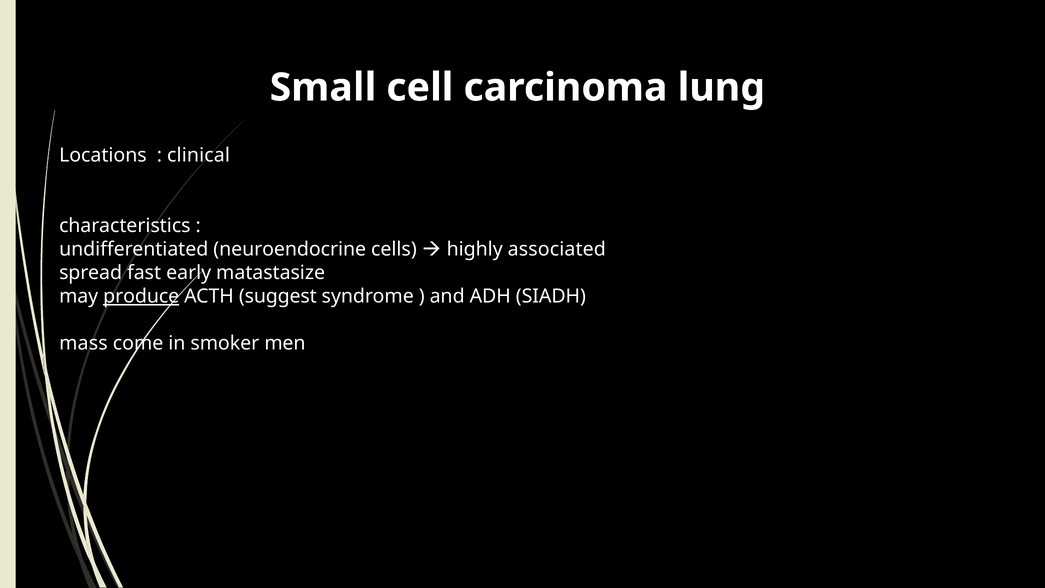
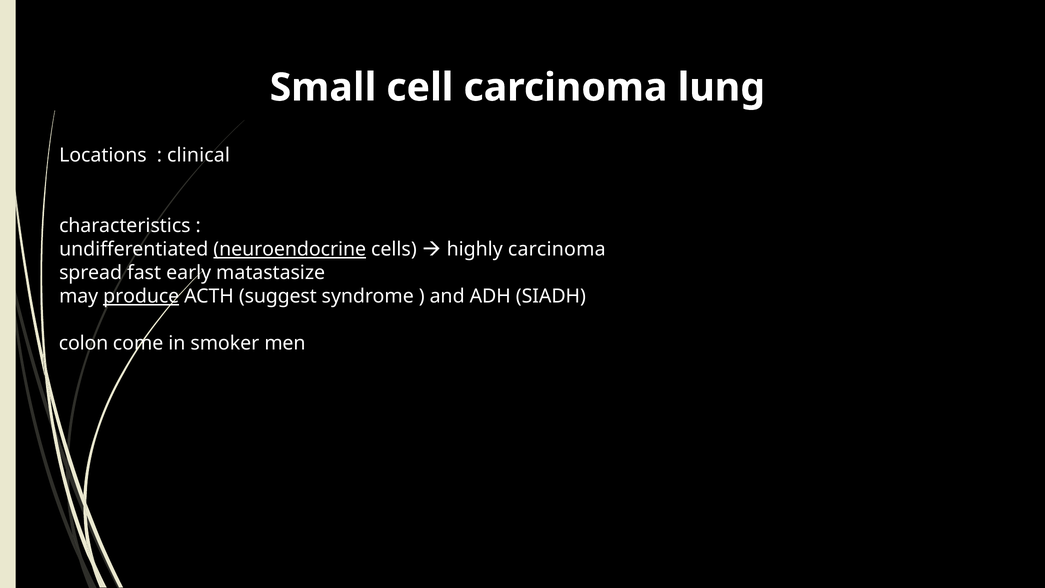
neuroendocrine underline: none -> present
highly associated: associated -> carcinoma
mass: mass -> colon
